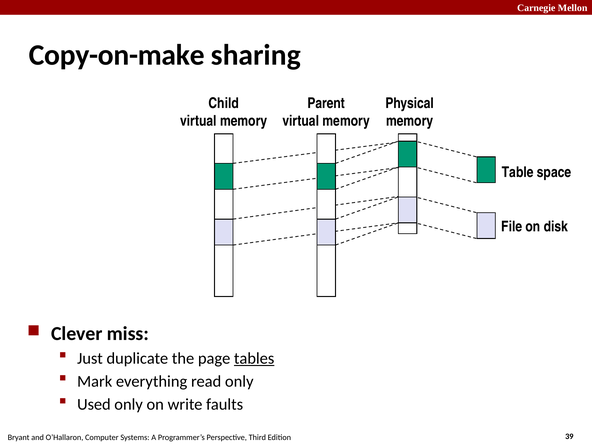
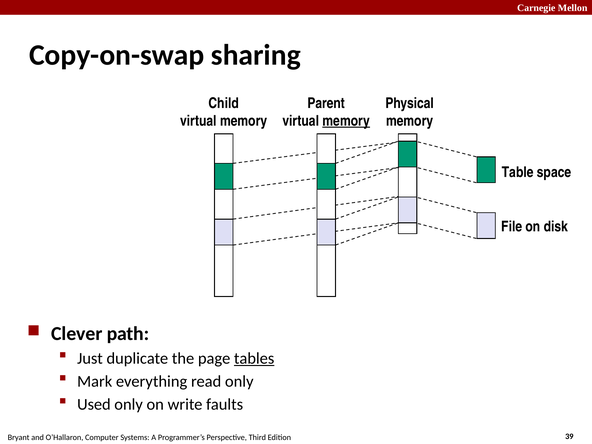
Copy-on-make: Copy-on-make -> Copy-on-swap
memory at (346, 121) underline: none -> present
miss: miss -> path
